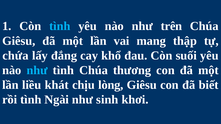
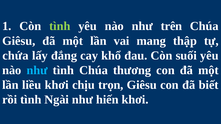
tình at (60, 26) colour: light blue -> light green
liều khát: khát -> khơi
lòng: lòng -> trọn
sinh: sinh -> hiến
